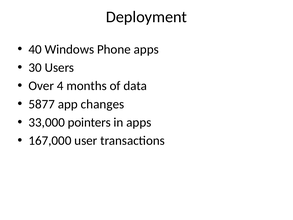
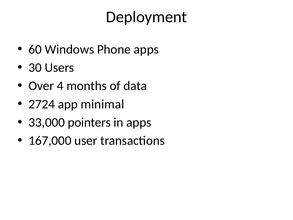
40: 40 -> 60
5877: 5877 -> 2724
changes: changes -> minimal
